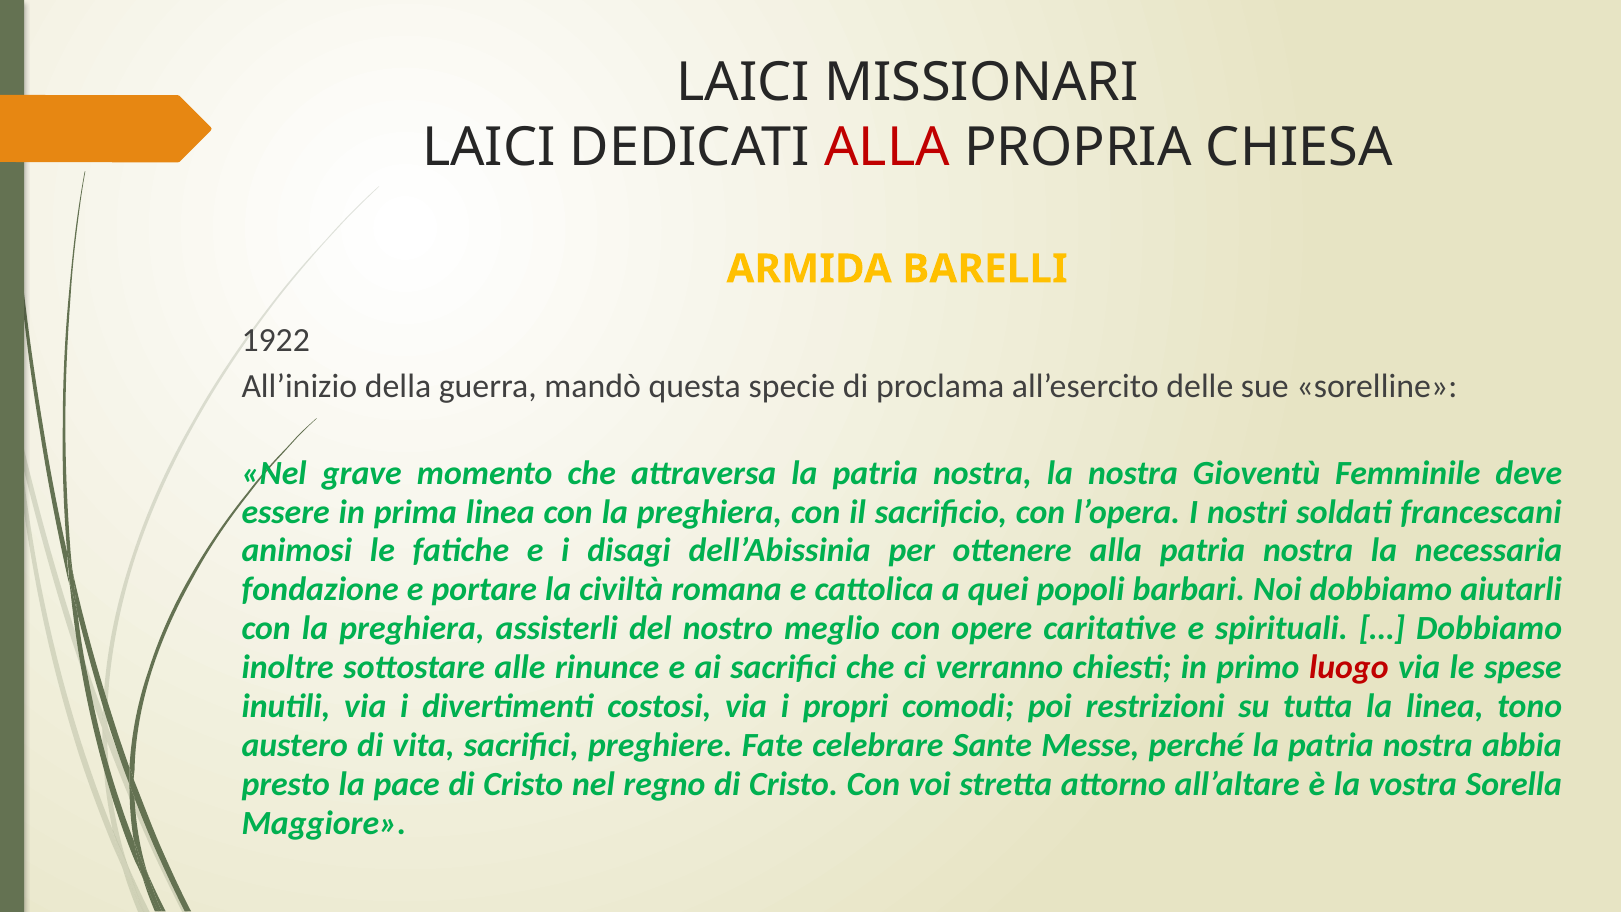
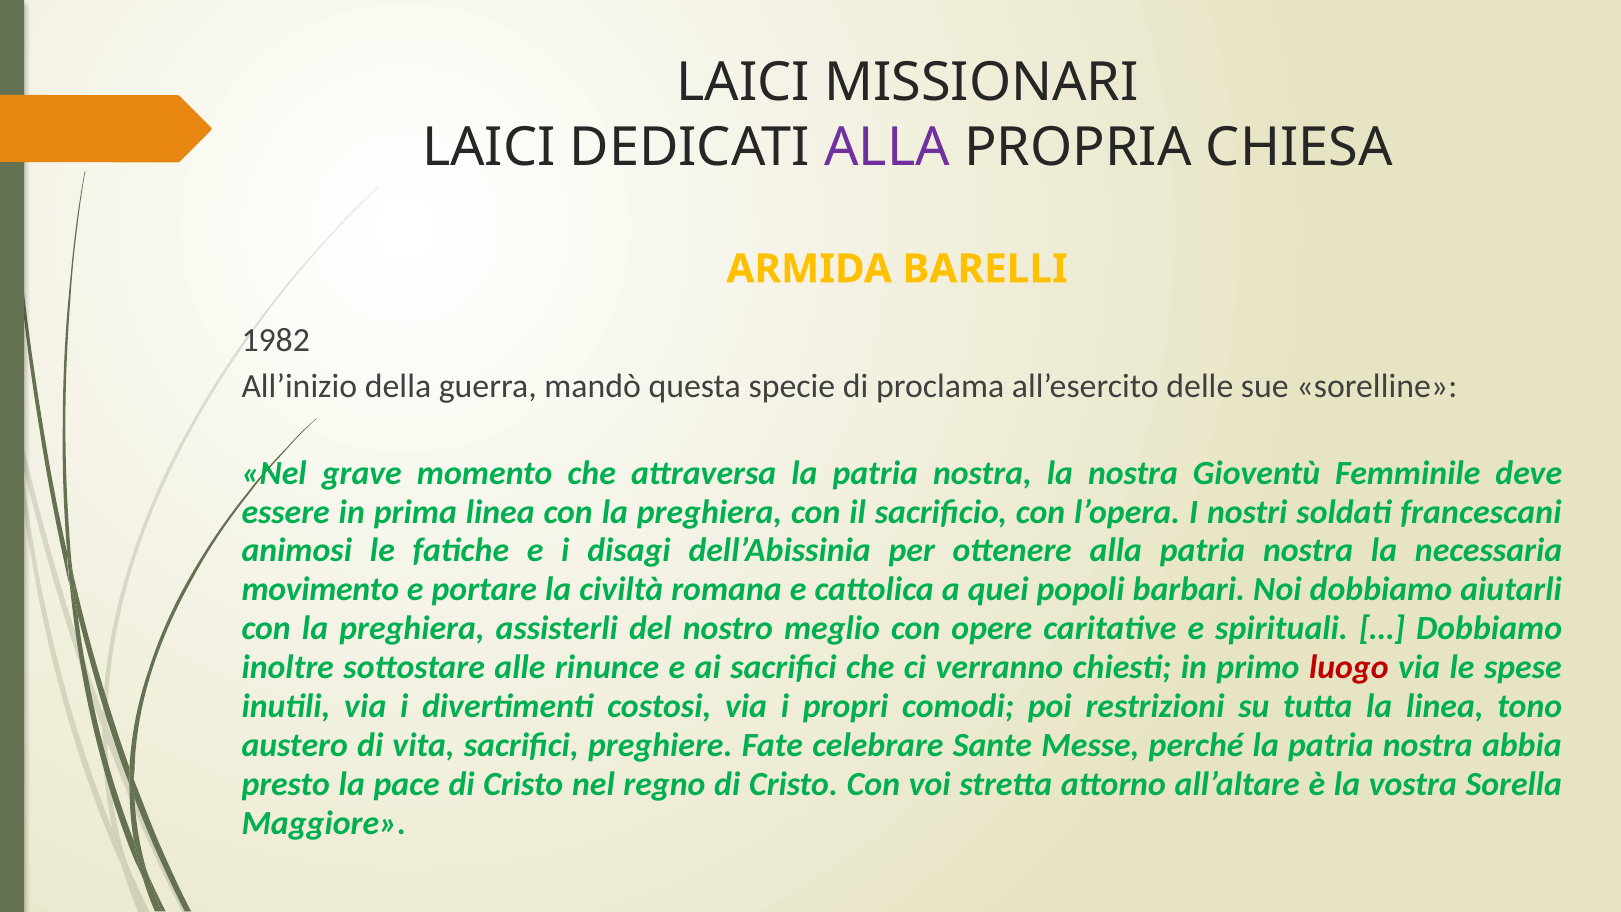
ALLA at (887, 148) colour: red -> purple
1922: 1922 -> 1982
fondazione: fondazione -> movimento
